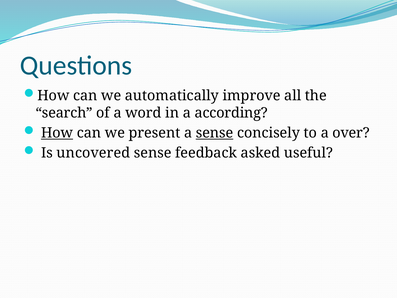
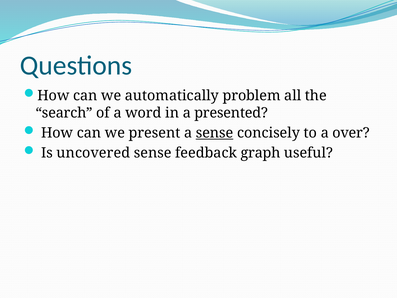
improve: improve -> problem
according: according -> presented
How at (57, 133) underline: present -> none
asked: asked -> graph
